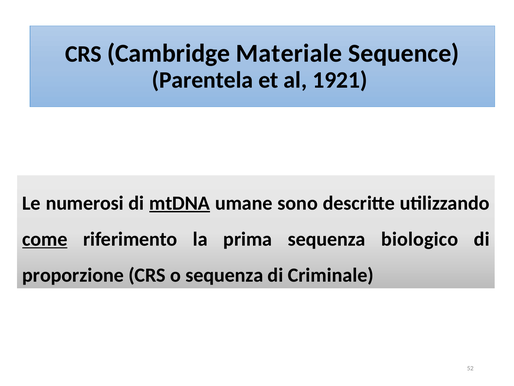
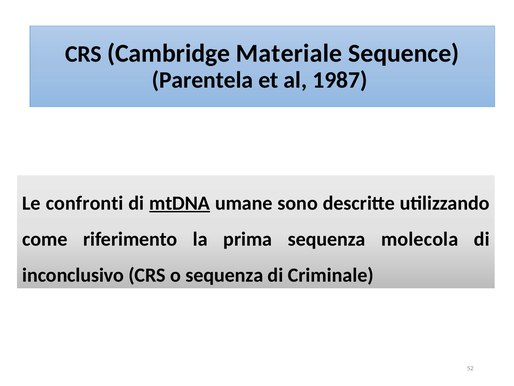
1921: 1921 -> 1987
numerosi: numerosi -> confronti
come underline: present -> none
biologico: biologico -> molecola
proporzione: proporzione -> inconclusivo
